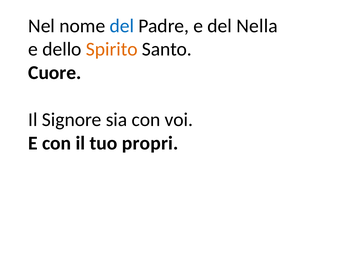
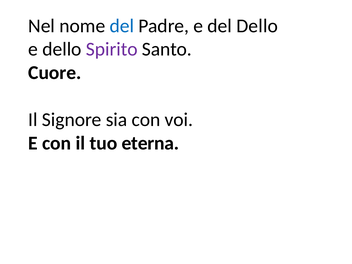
del Nella: Nella -> Dello
Spirito colour: orange -> purple
propri: propri -> eterna
